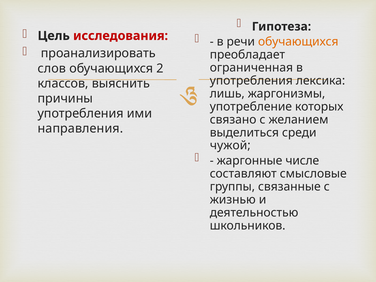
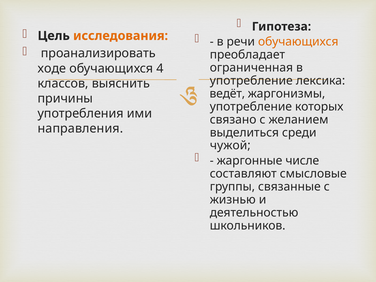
исследования colour: red -> orange
слов: слов -> ходе
2: 2 -> 4
употребления at (251, 81): употребления -> употребление
лишь: лишь -> ведёт
